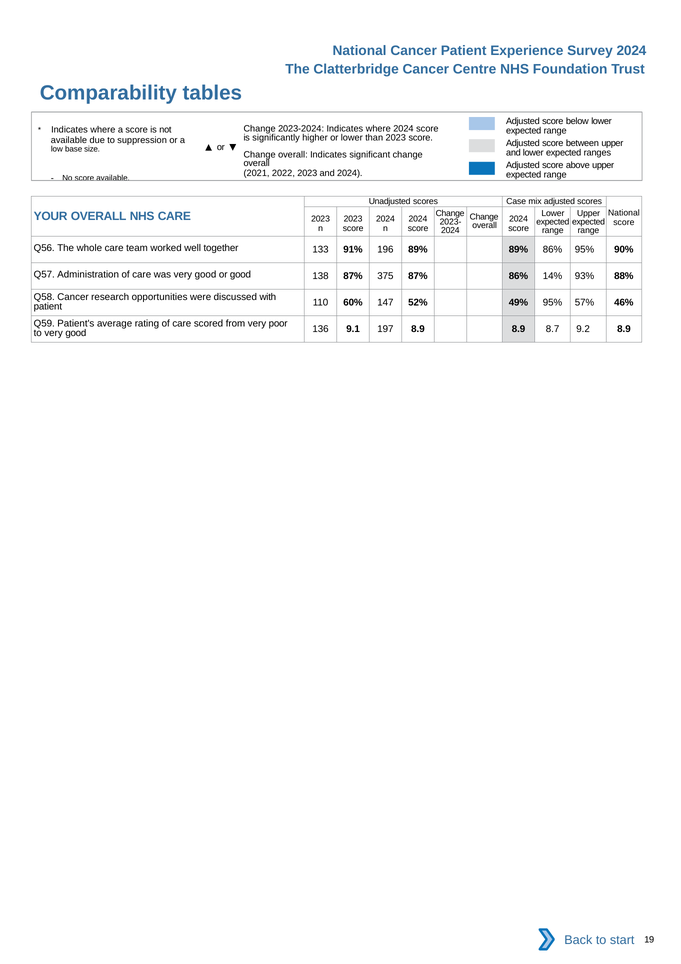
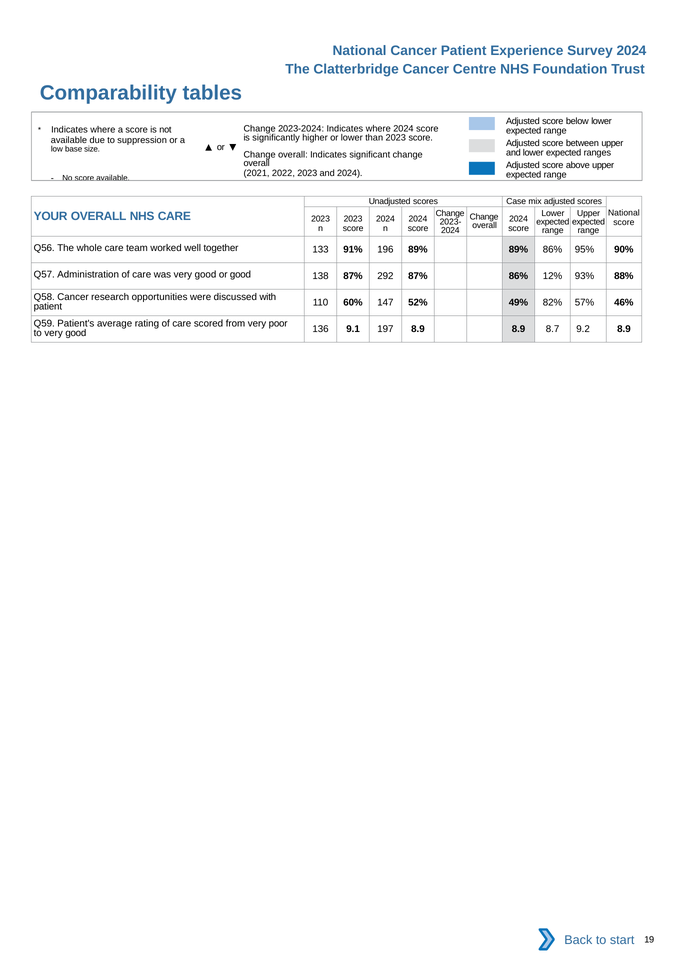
375: 375 -> 292
14%: 14% -> 12%
49% 95%: 95% -> 82%
